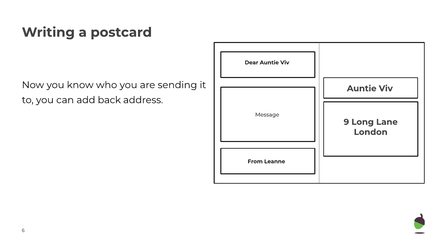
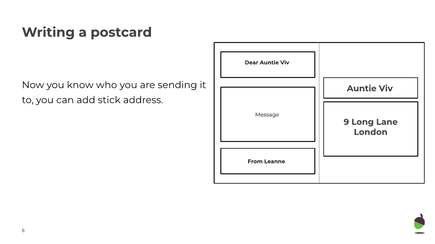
back: back -> stick
